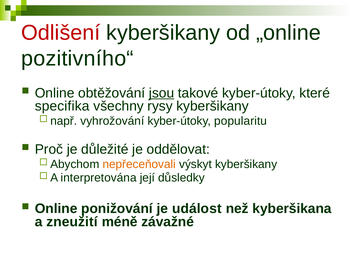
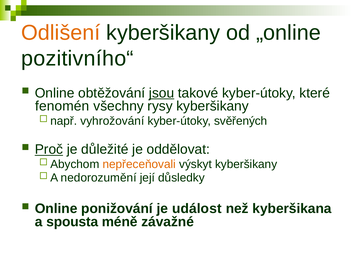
Odlišení colour: red -> orange
specifika: specifika -> fenomén
popularitu: popularitu -> svěřených
Proč underline: none -> present
interpretována: interpretována -> nedorozumění
zneužití: zneužití -> spousta
